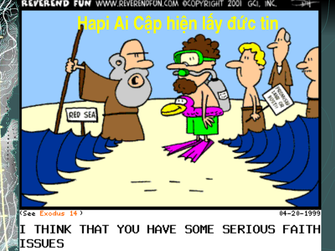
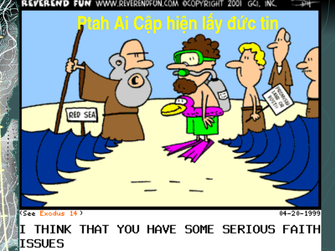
Hapi: Hapi -> Ptah
